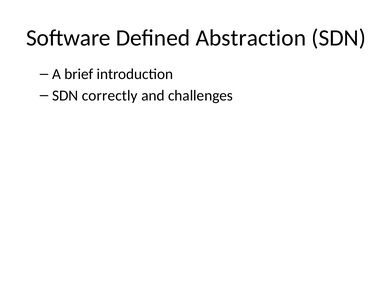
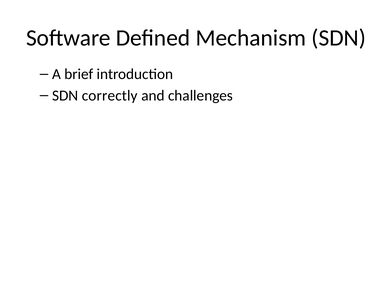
Abstraction: Abstraction -> Mechanism
